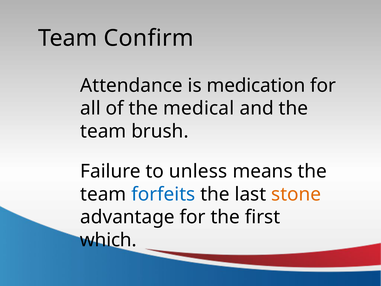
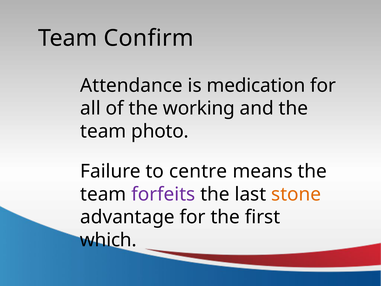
medical: medical -> working
brush: brush -> photo
unless: unless -> centre
forfeits colour: blue -> purple
